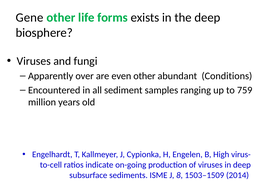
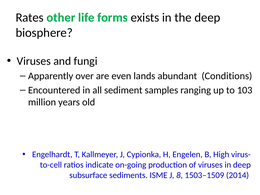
Gene: Gene -> Rates
even other: other -> lands
759: 759 -> 103
